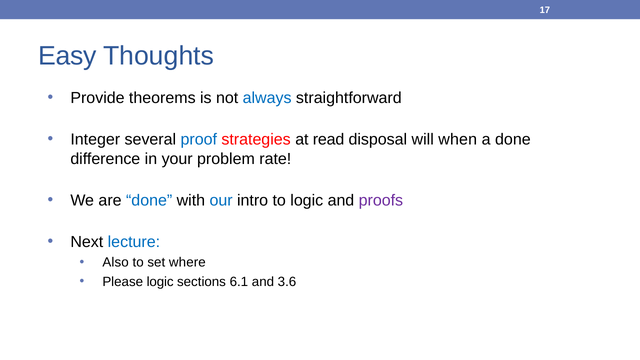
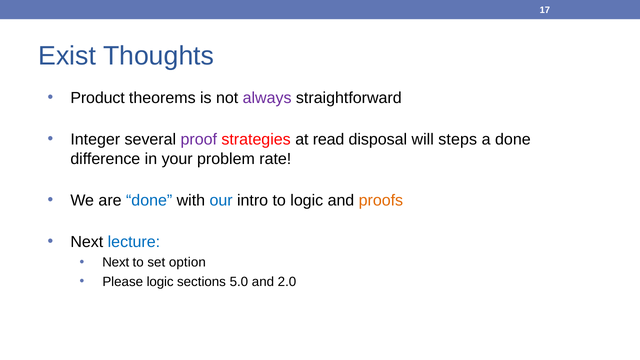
Easy: Easy -> Exist
Provide: Provide -> Product
always colour: blue -> purple
proof colour: blue -> purple
when: when -> steps
proofs colour: purple -> orange
Also at (116, 263): Also -> Next
where: where -> option
6.1: 6.1 -> 5.0
3.6: 3.6 -> 2.0
